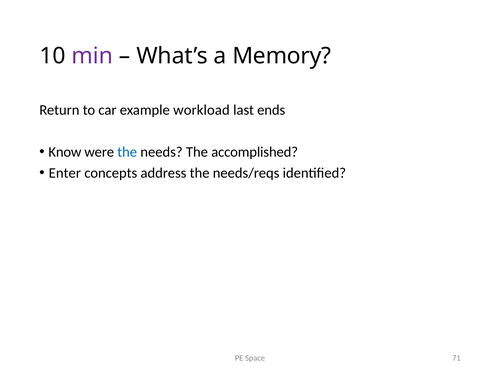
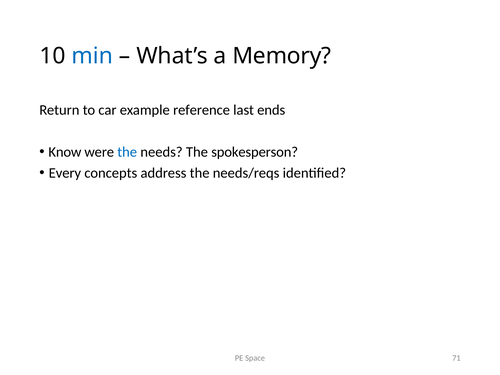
min colour: purple -> blue
workload: workload -> reference
accomplished: accomplished -> spokesperson
Enter: Enter -> Every
